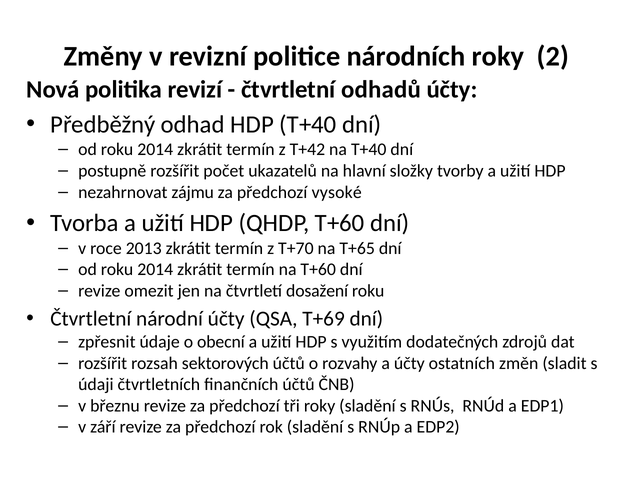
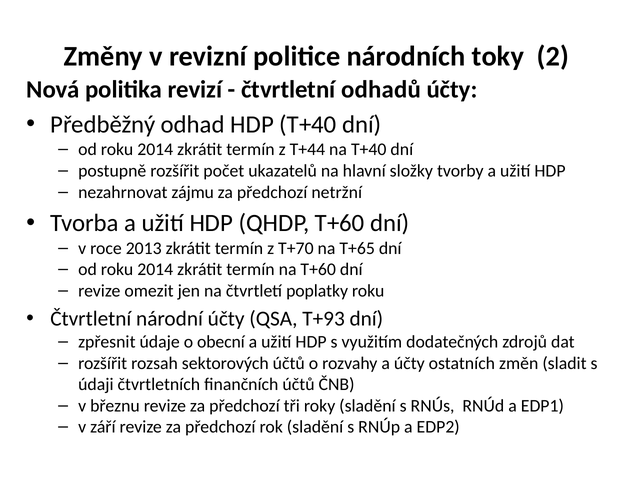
národních roky: roky -> toky
T+42: T+42 -> T+44
vysoké: vysoké -> netržní
dosažení: dosažení -> poplatky
T+69: T+69 -> T+93
